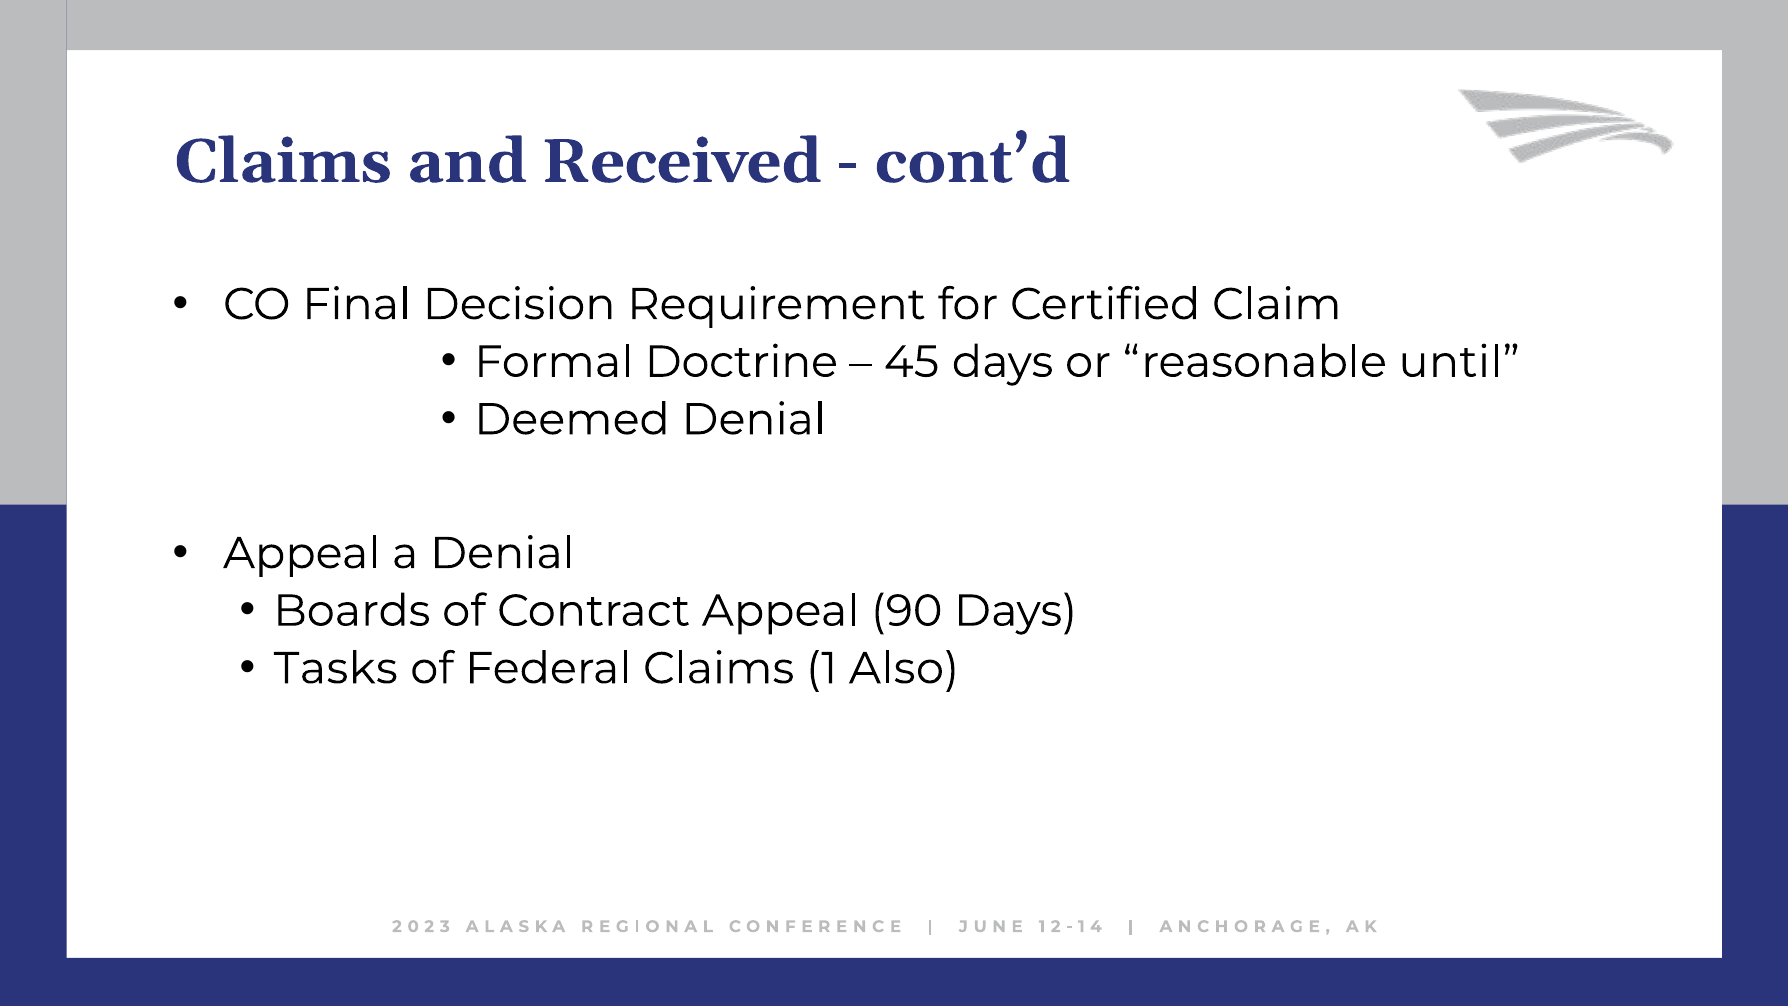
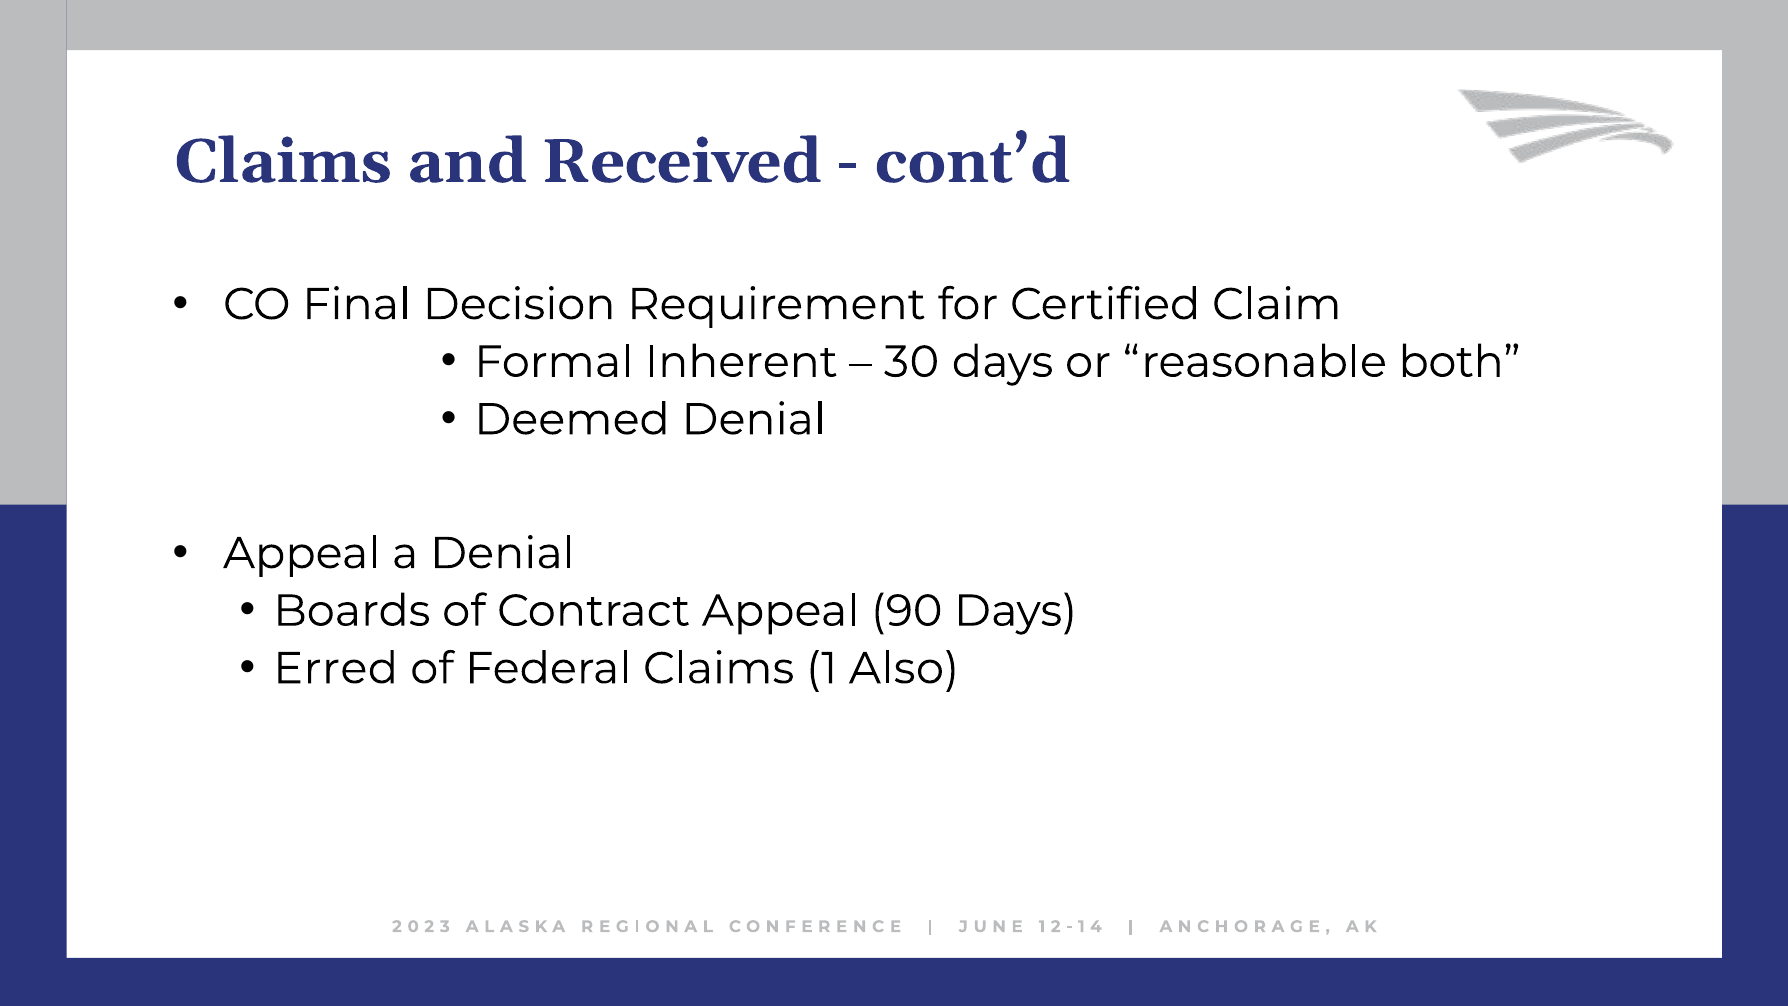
Doctrine: Doctrine -> Inherent
45: 45 -> 30
until: until -> both
Tasks: Tasks -> Erred
